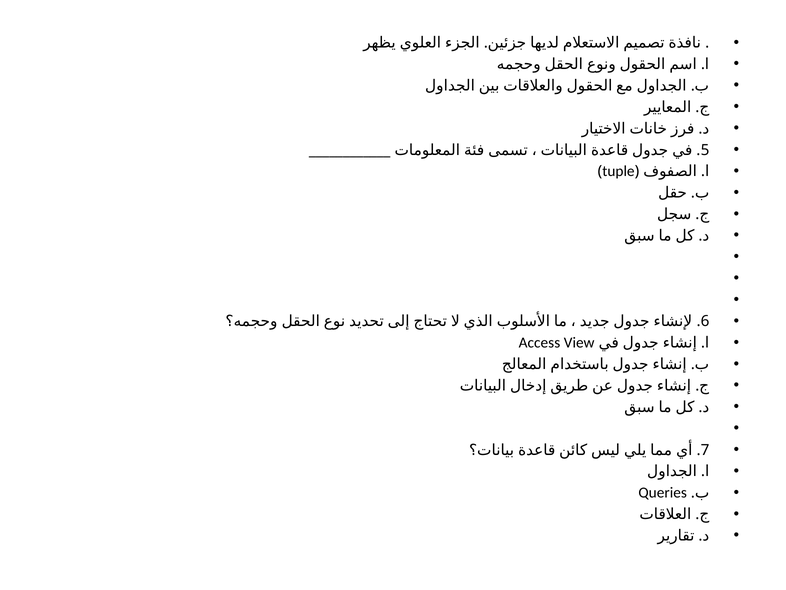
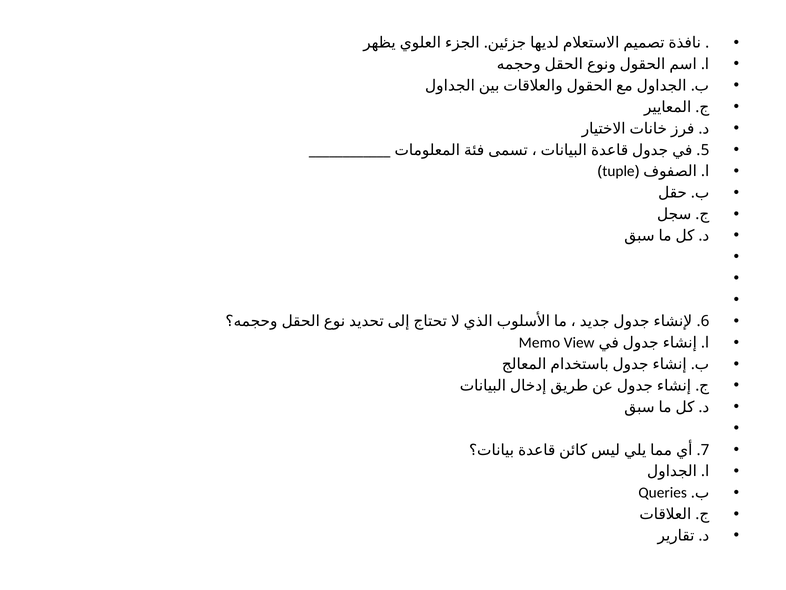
Access: Access -> Memo
